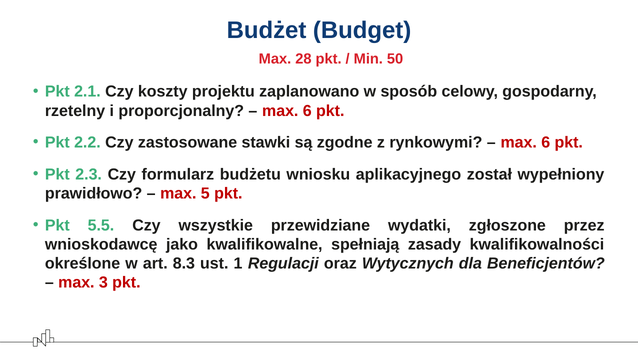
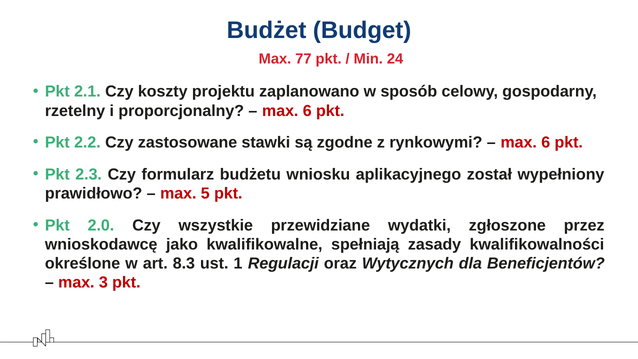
28: 28 -> 77
50: 50 -> 24
5.5: 5.5 -> 2.0
